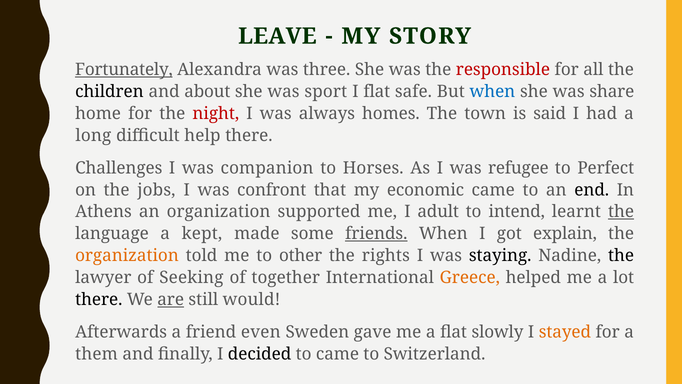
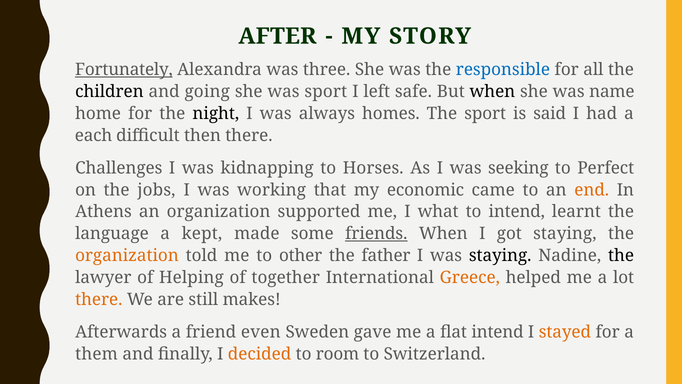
LEAVE: LEAVE -> AFTER
responsible colour: red -> blue
about: about -> going
I flat: flat -> left
when at (492, 92) colour: blue -> black
share: share -> name
night colour: red -> black
The town: town -> sport
long: long -> each
help: help -> then
companion: companion -> kidnapping
refugee: refugee -> seeking
confront: confront -> working
end colour: black -> orange
adult: adult -> what
the at (621, 212) underline: present -> none
got explain: explain -> staying
rights: rights -> father
Seeking: Seeking -> Helping
there at (99, 299) colour: black -> orange
are underline: present -> none
would: would -> makes
flat slowly: slowly -> intend
decided colour: black -> orange
to came: came -> room
